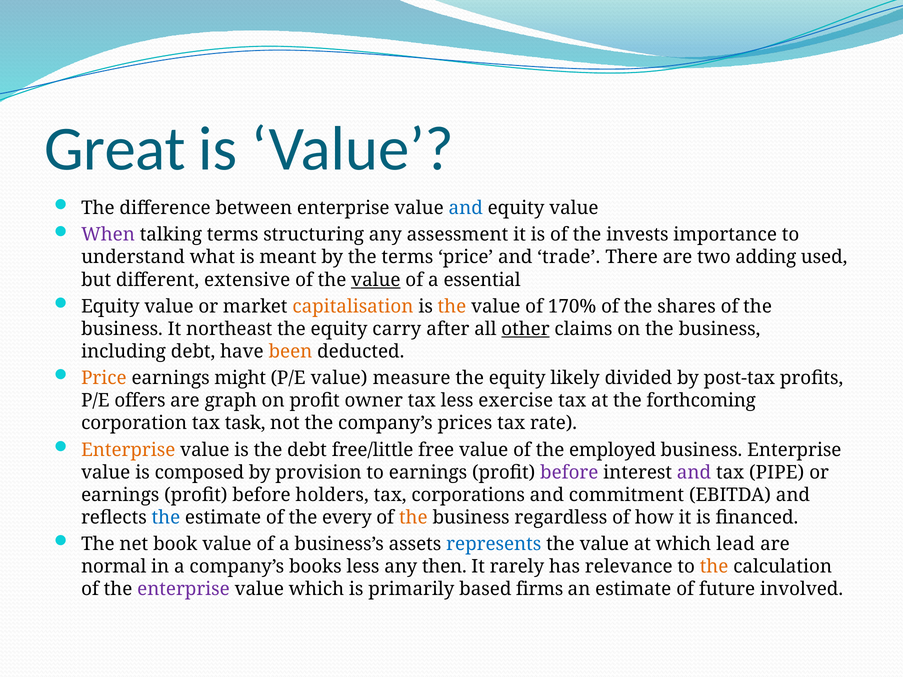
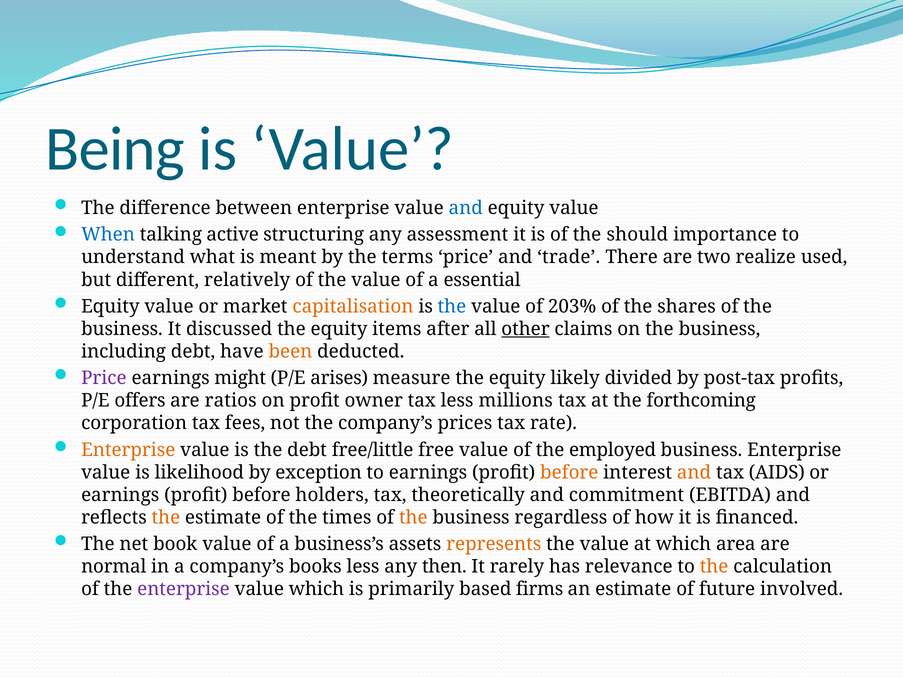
Great: Great -> Being
When colour: purple -> blue
talking terms: terms -> active
invests: invests -> should
adding: adding -> realize
extensive: extensive -> relatively
value at (376, 280) underline: present -> none
the at (452, 307) colour: orange -> blue
170%: 170% -> 203%
northeast: northeast -> discussed
carry: carry -> items
Price at (104, 378) colour: orange -> purple
P/E value: value -> arises
graph: graph -> ratios
exercise: exercise -> millions
task: task -> fees
composed: composed -> likelihood
provision: provision -> exception
before at (569, 473) colour: purple -> orange
and at (694, 473) colour: purple -> orange
PIPE: PIPE -> AIDS
corporations: corporations -> theoretically
the at (166, 518) colour: blue -> orange
every: every -> times
represents colour: blue -> orange
lead: lead -> area
